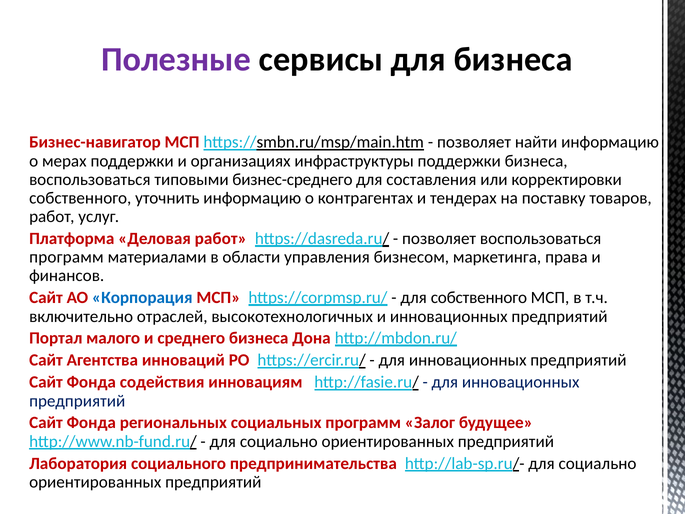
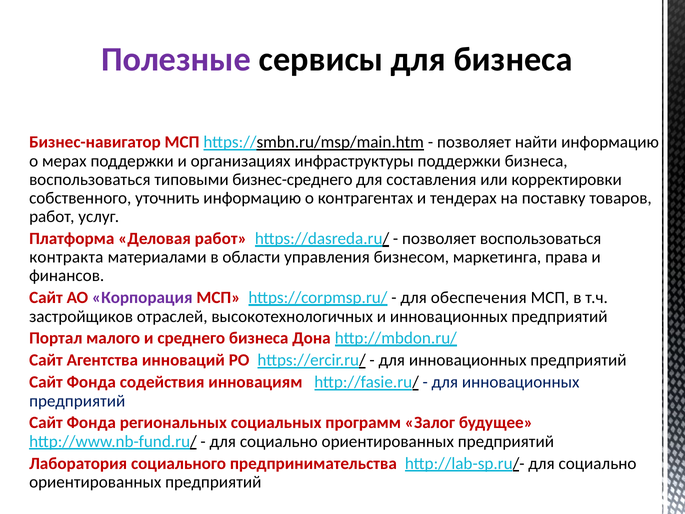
программ at (66, 257): программ -> контракта
Корпорация colour: blue -> purple
для собственного: собственного -> обеспечения
включительно: включительно -> застройщиков
